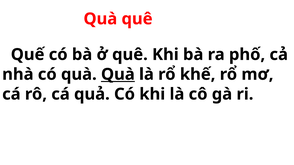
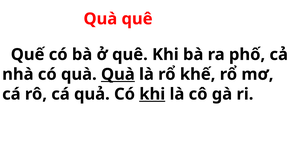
khi at (152, 94) underline: none -> present
